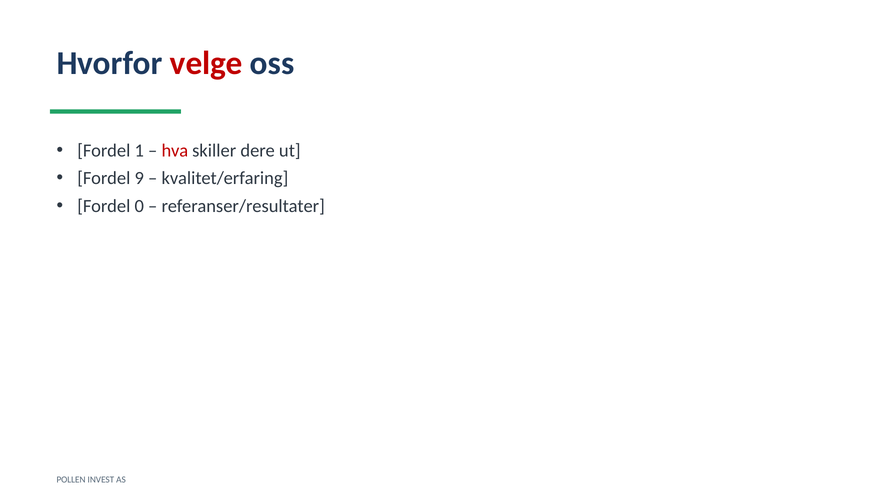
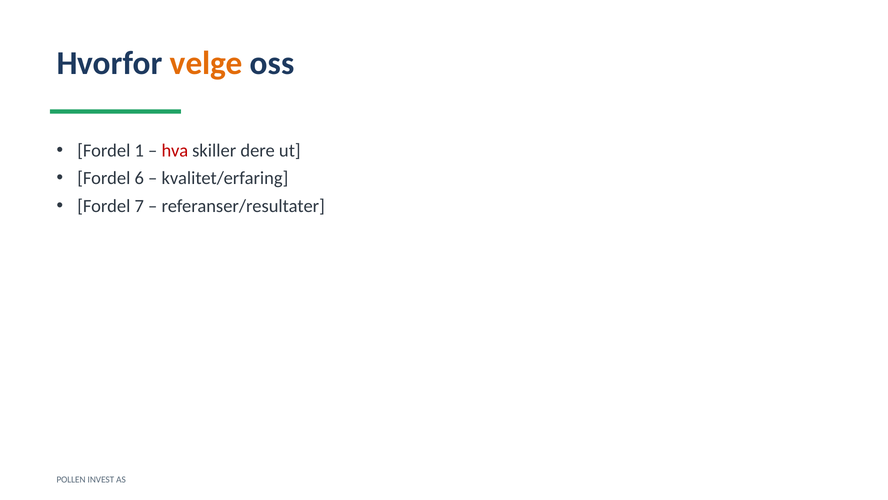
velge colour: red -> orange
9: 9 -> 6
0: 0 -> 7
